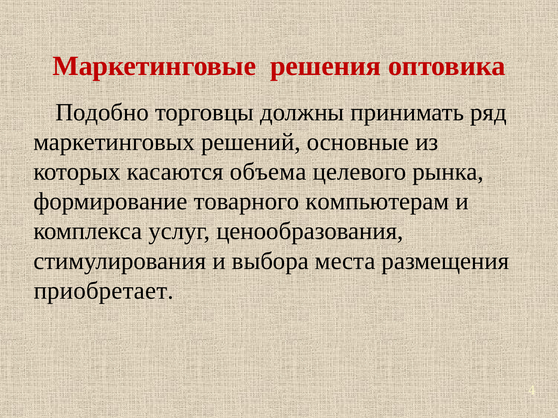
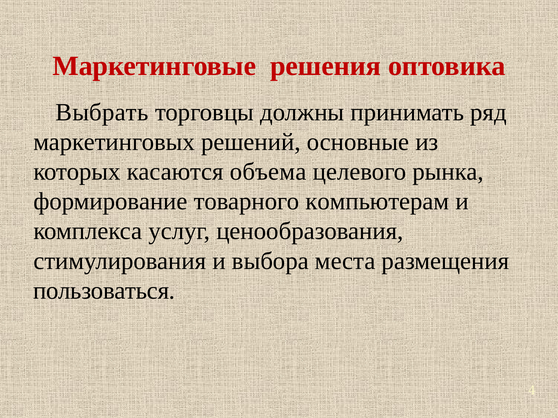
Подобно: Подобно -> Выбрать
приобретает: приобретает -> пользоваться
